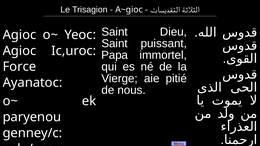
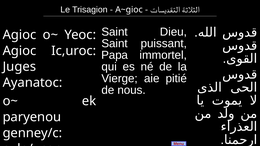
Force: Force -> Juges
